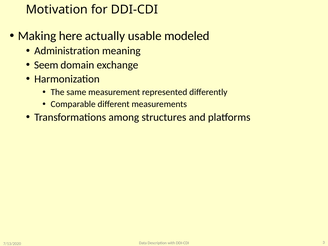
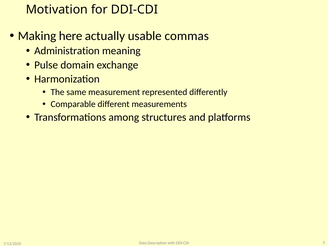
modeled: modeled -> commas
Seem: Seem -> Pulse
